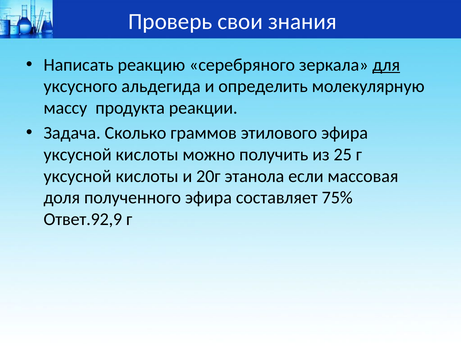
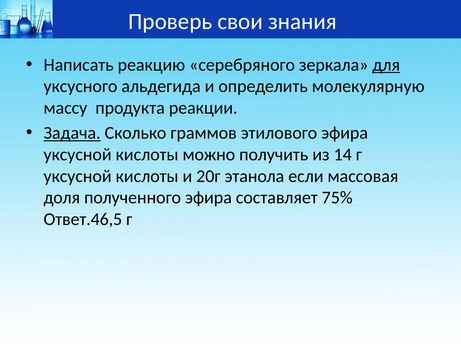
Задача underline: none -> present
25: 25 -> 14
Ответ.92,9: Ответ.92,9 -> Ответ.46,5
